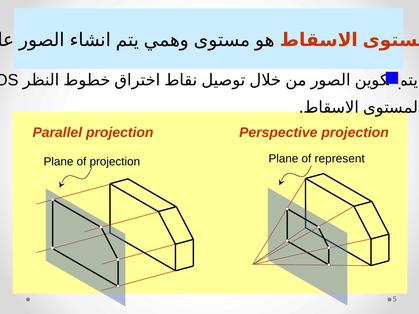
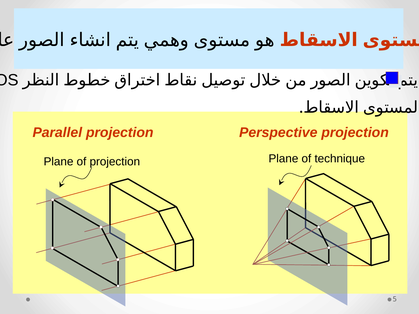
represent: represent -> technique
